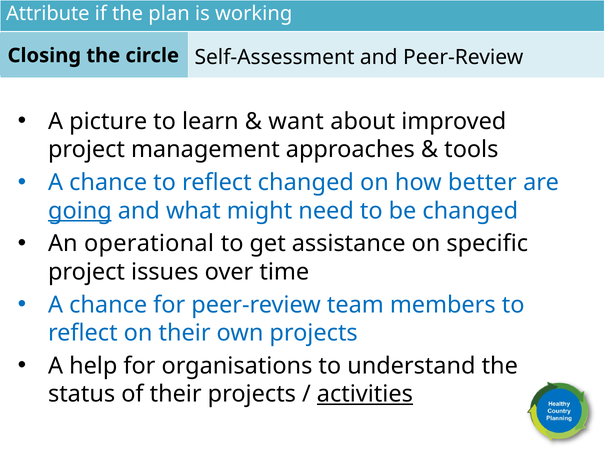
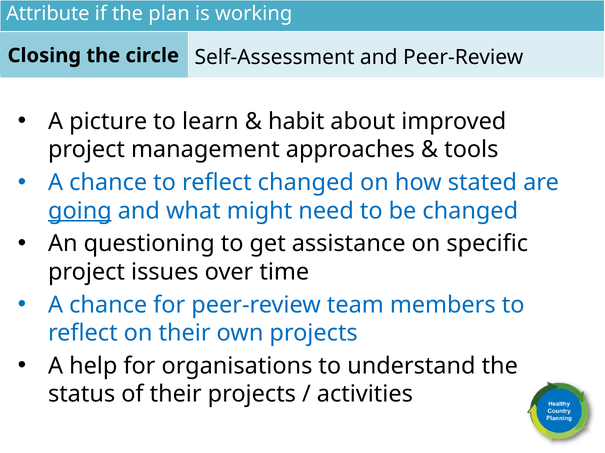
want: want -> habit
better: better -> stated
operational: operational -> questioning
activities underline: present -> none
